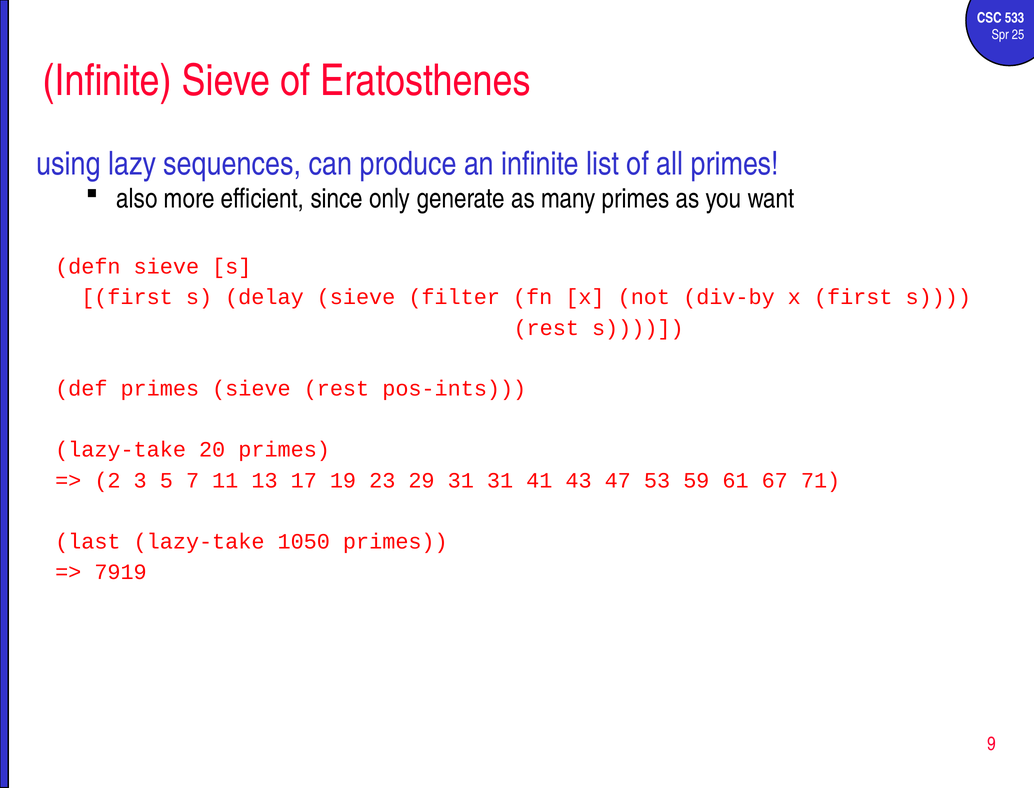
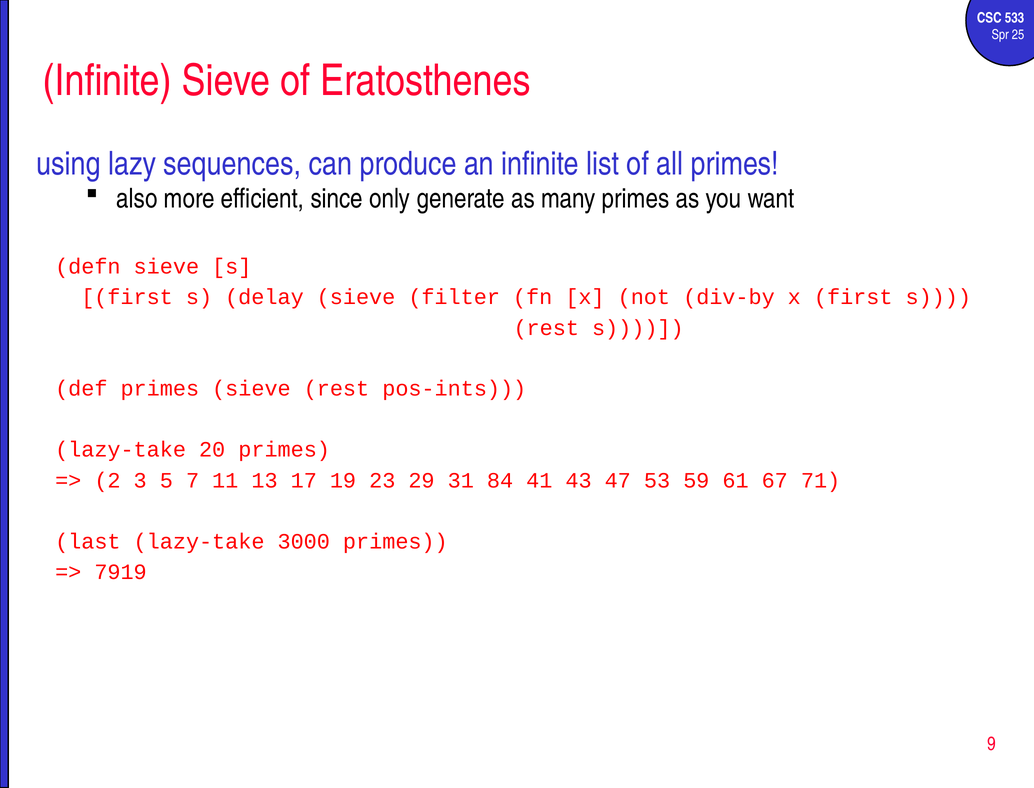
31 31: 31 -> 84
1050: 1050 -> 3000
